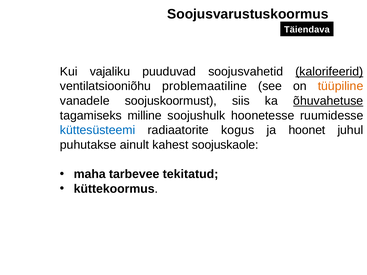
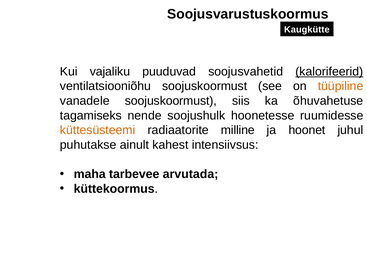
Täiendava: Täiendava -> Kaugkütte
ventilatsiooniõhu problemaatiline: problemaatiline -> soojuskoormust
õhuvahetuse underline: present -> none
milline: milline -> nende
küttesüsteemi colour: blue -> orange
kogus: kogus -> milline
soojuskaole: soojuskaole -> intensiivsus
tekitatud: tekitatud -> arvutada
